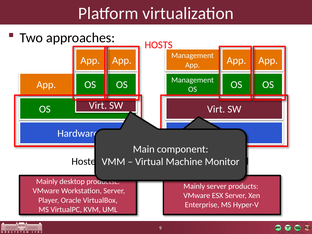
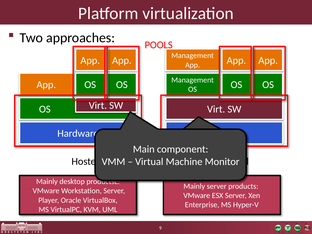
HOSTS: HOSTS -> POOLS
